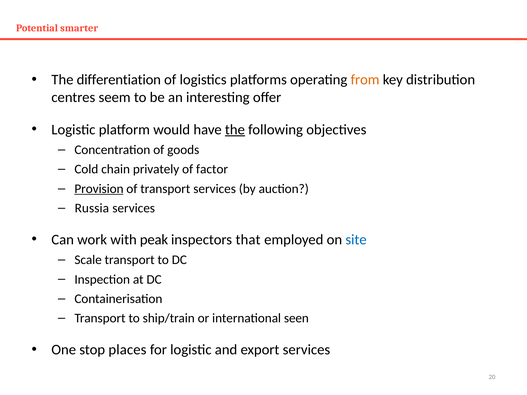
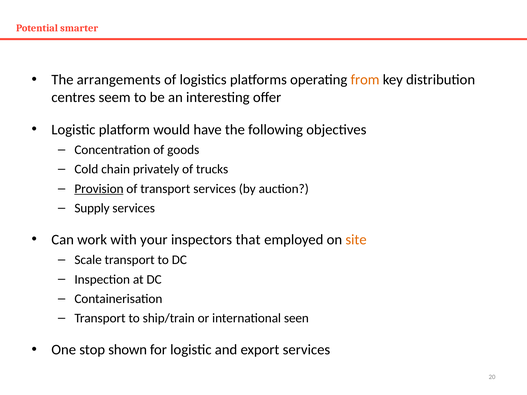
differentiation: differentiation -> arrangements
the at (235, 130) underline: present -> none
factor: factor -> trucks
Russia: Russia -> Supply
peak: peak -> your
site colour: blue -> orange
places: places -> shown
